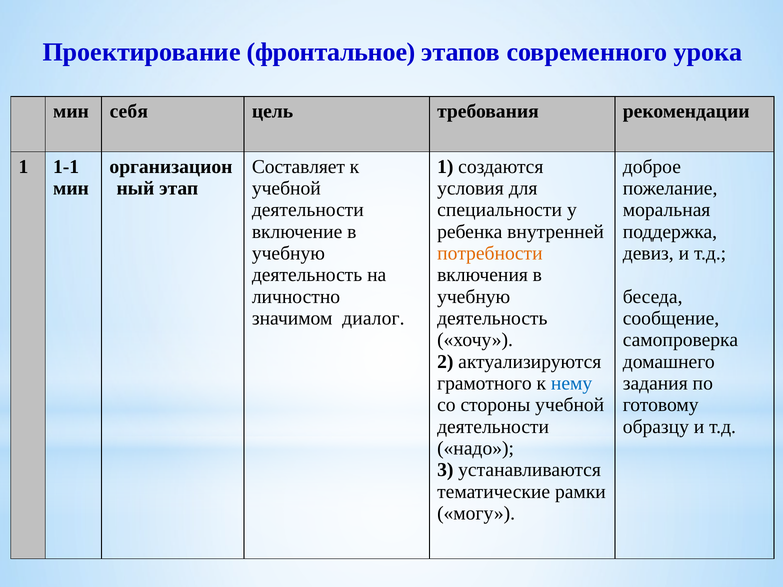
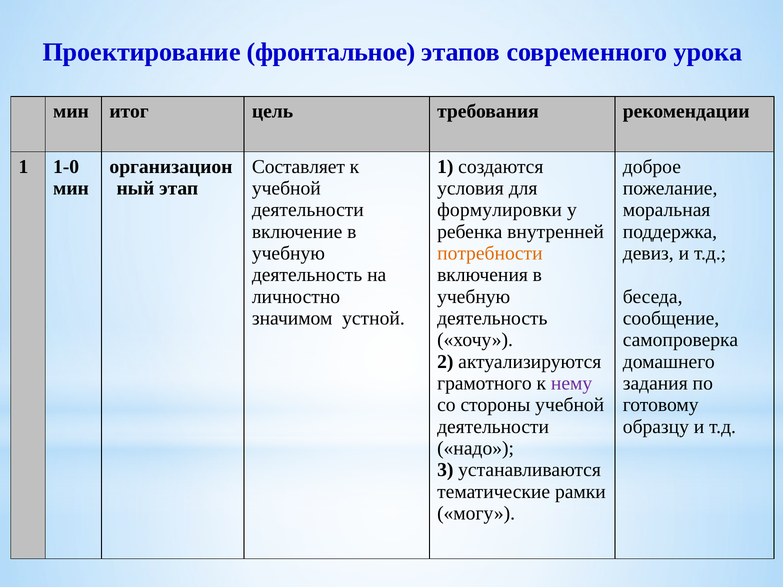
себя: себя -> итог
1-1: 1-1 -> 1-0
специальности: специальности -> формулировки
диалог: диалог -> устной
нему colour: blue -> purple
